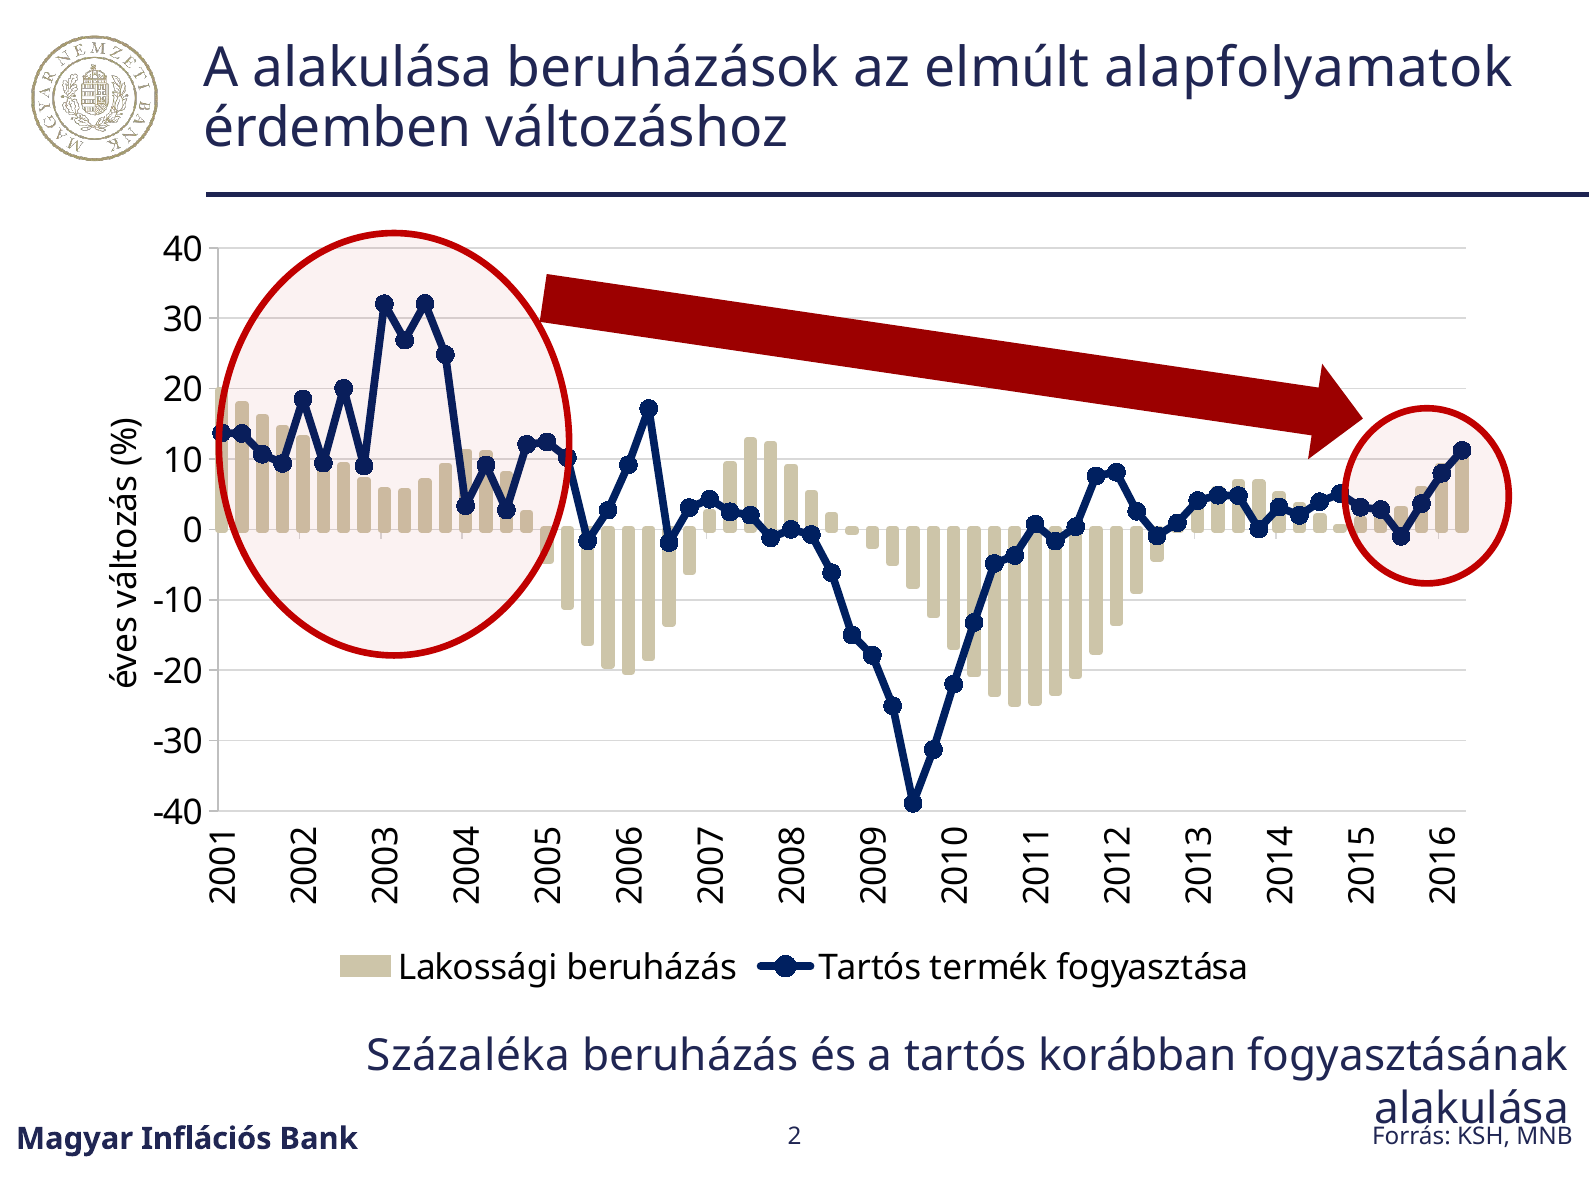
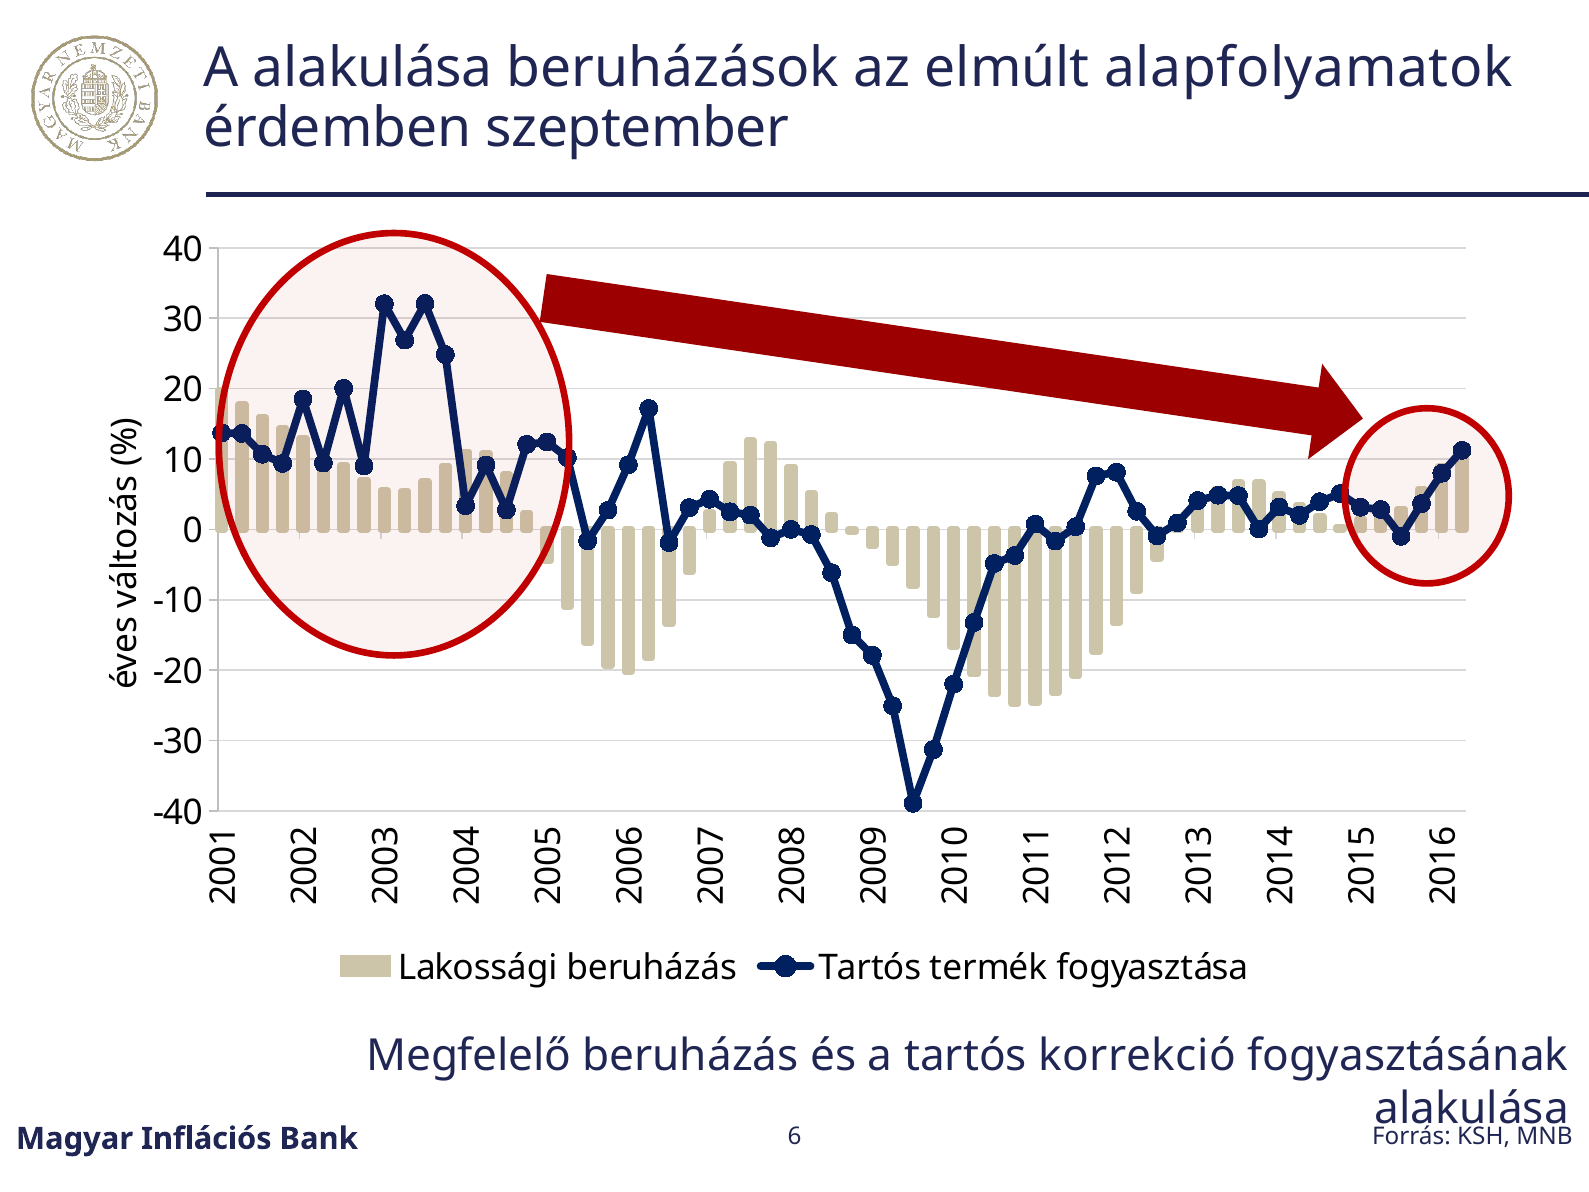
változáshoz: változáshoz -> szeptember
Százaléka: Százaléka -> Megfelelő
korábban: korábban -> korrekció
Bank 2: 2 -> 6
